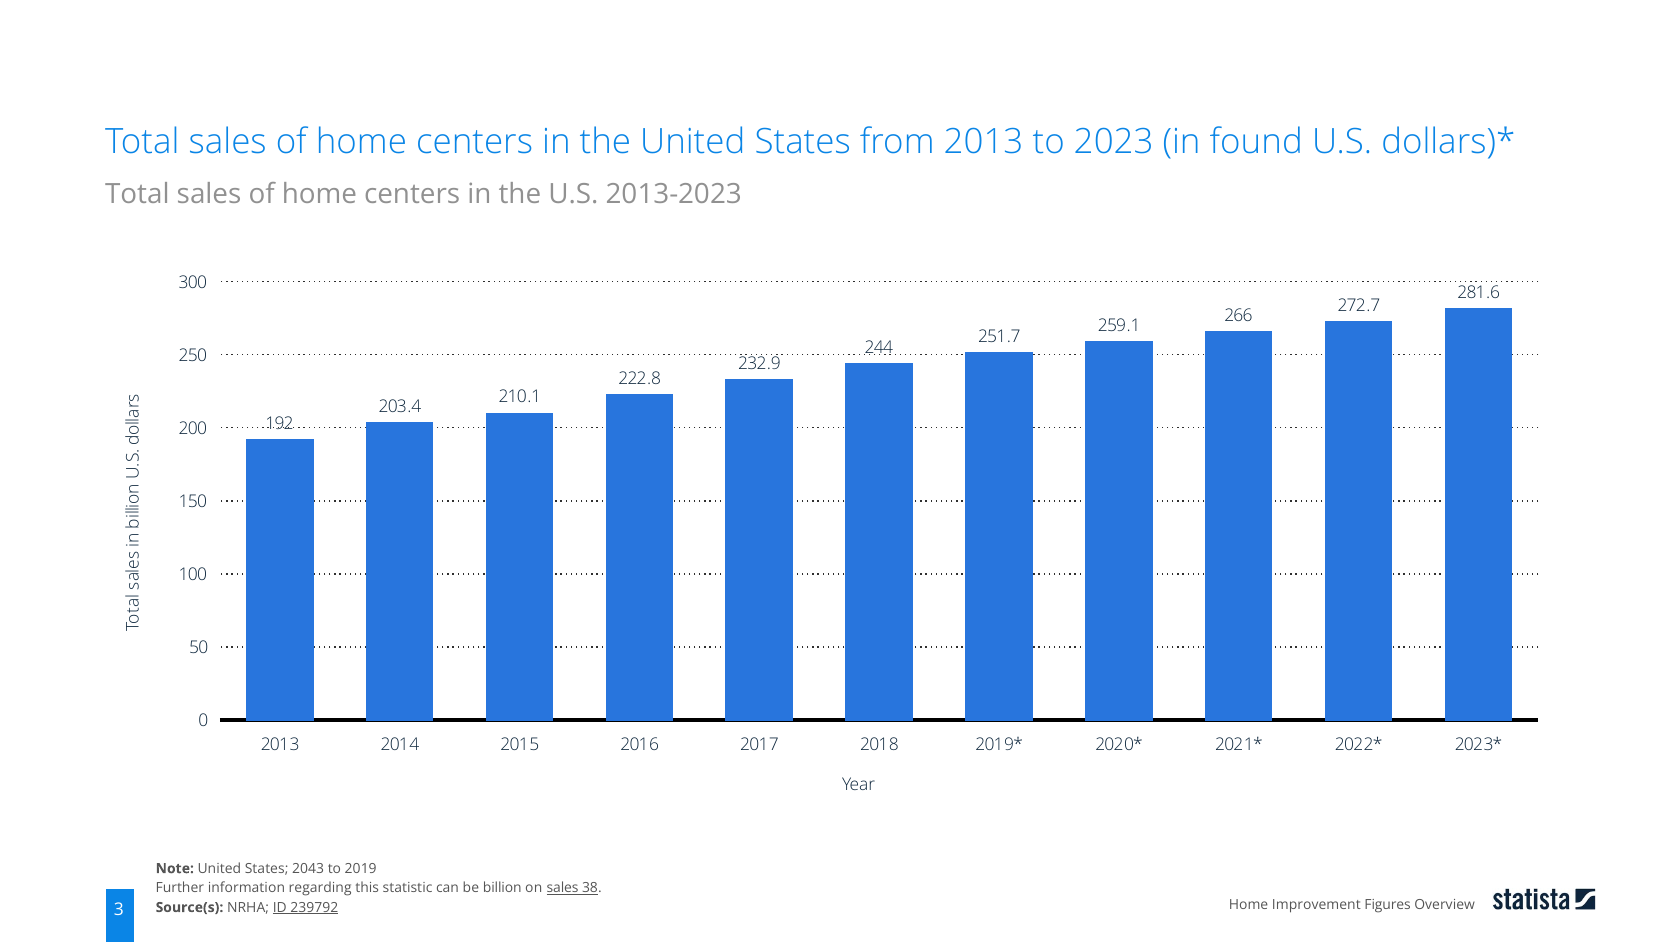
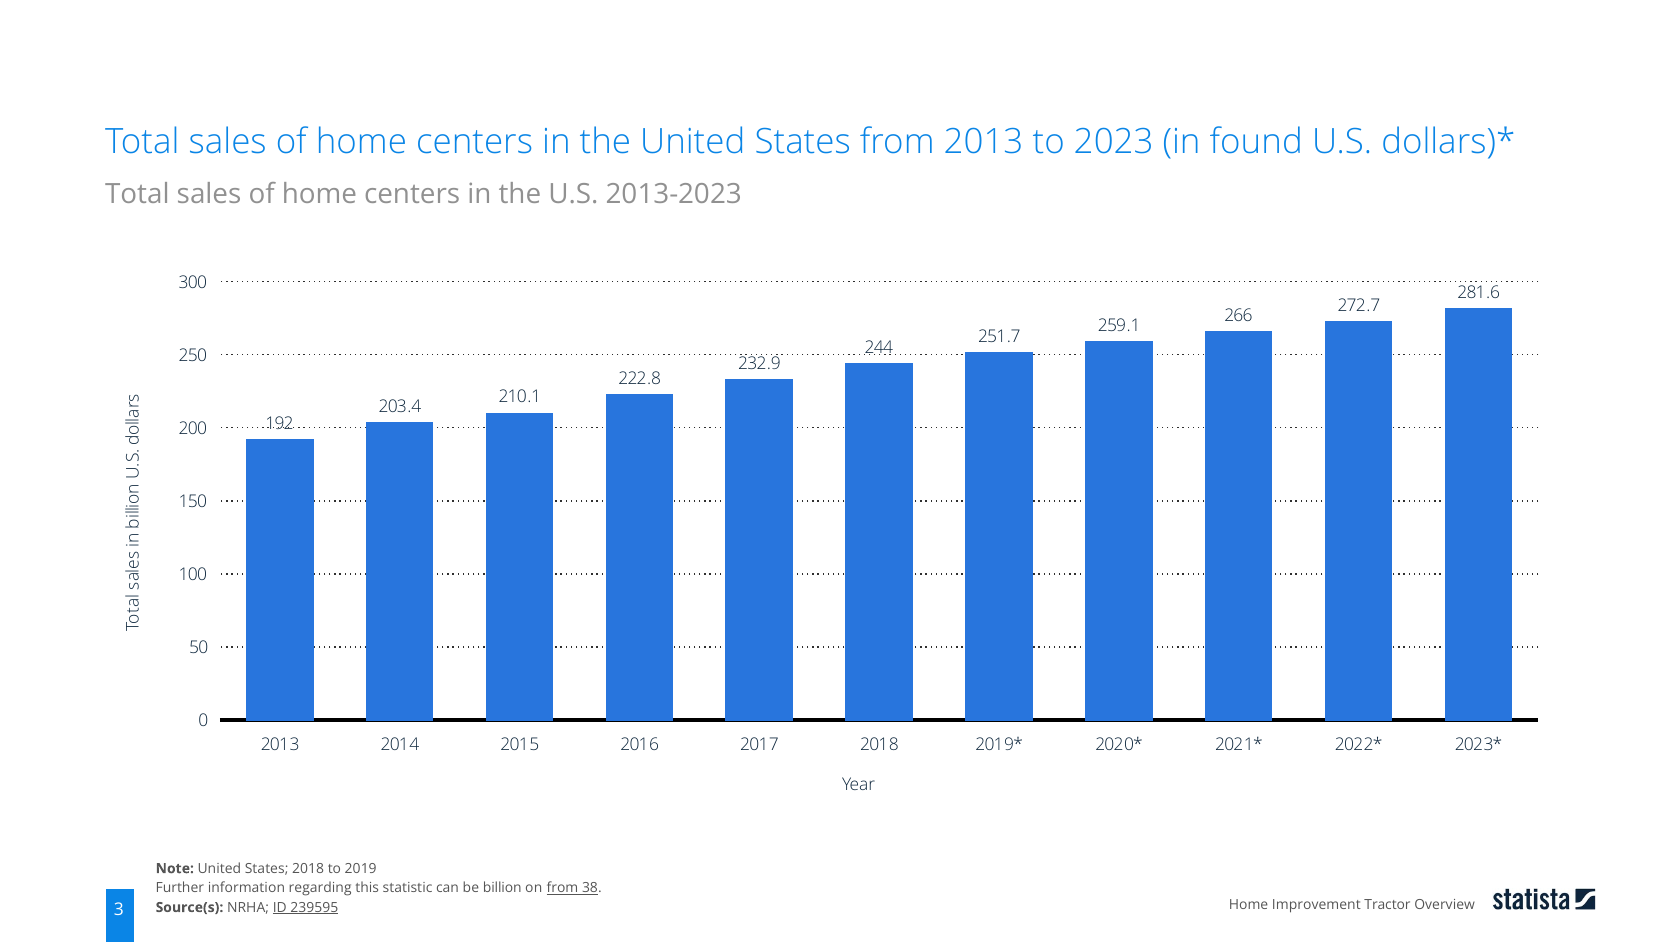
States 2043: 2043 -> 2018
on sales: sales -> from
Figures: Figures -> Tractor
239792: 239792 -> 239595
